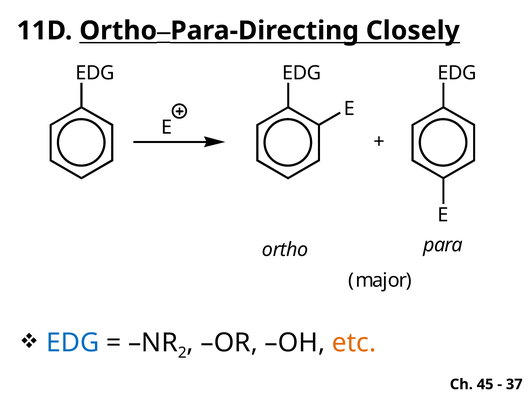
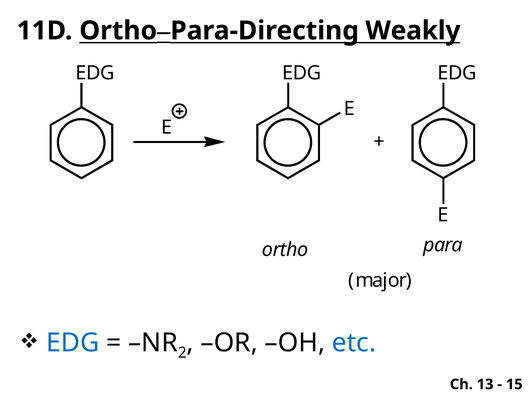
Closely: Closely -> Weakly
etc colour: orange -> blue
45: 45 -> 13
37: 37 -> 15
